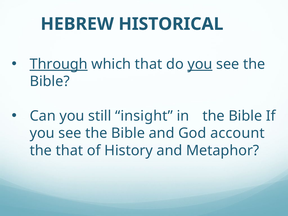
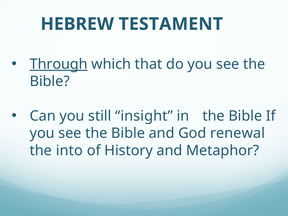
HISTORICAL: HISTORICAL -> TESTAMENT
you at (200, 64) underline: present -> none
account: account -> renewal
the that: that -> into
